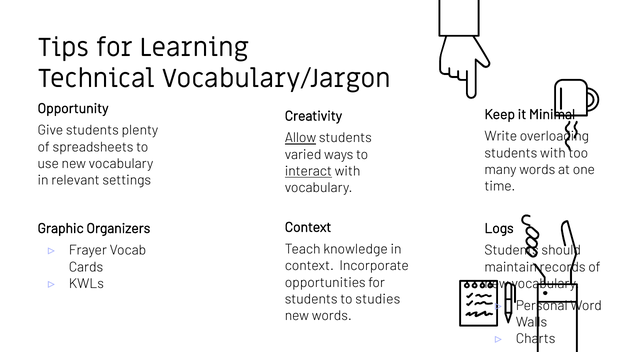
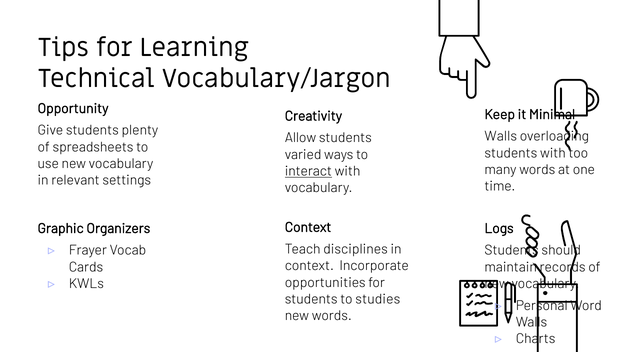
Write at (501, 136): Write -> Walls
Allow underline: present -> none
knowledge: knowledge -> disciplines
